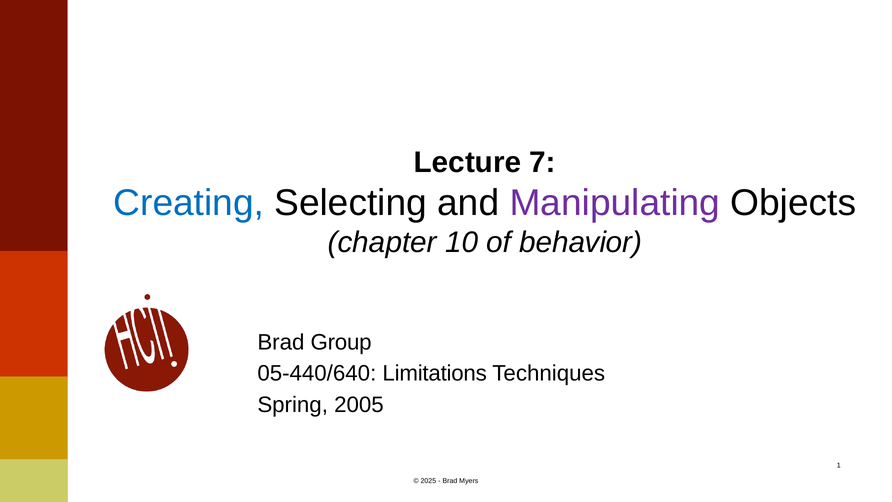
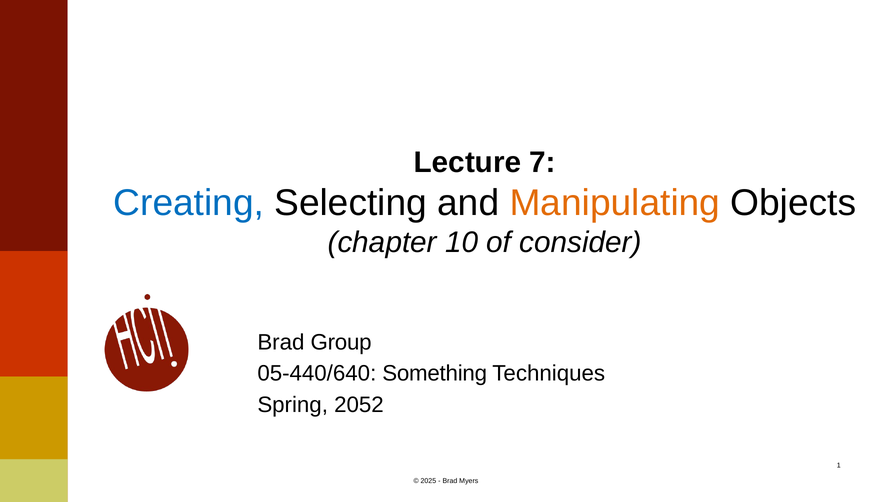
Manipulating colour: purple -> orange
behavior: behavior -> consider
Limitations: Limitations -> Something
2005: 2005 -> 2052
